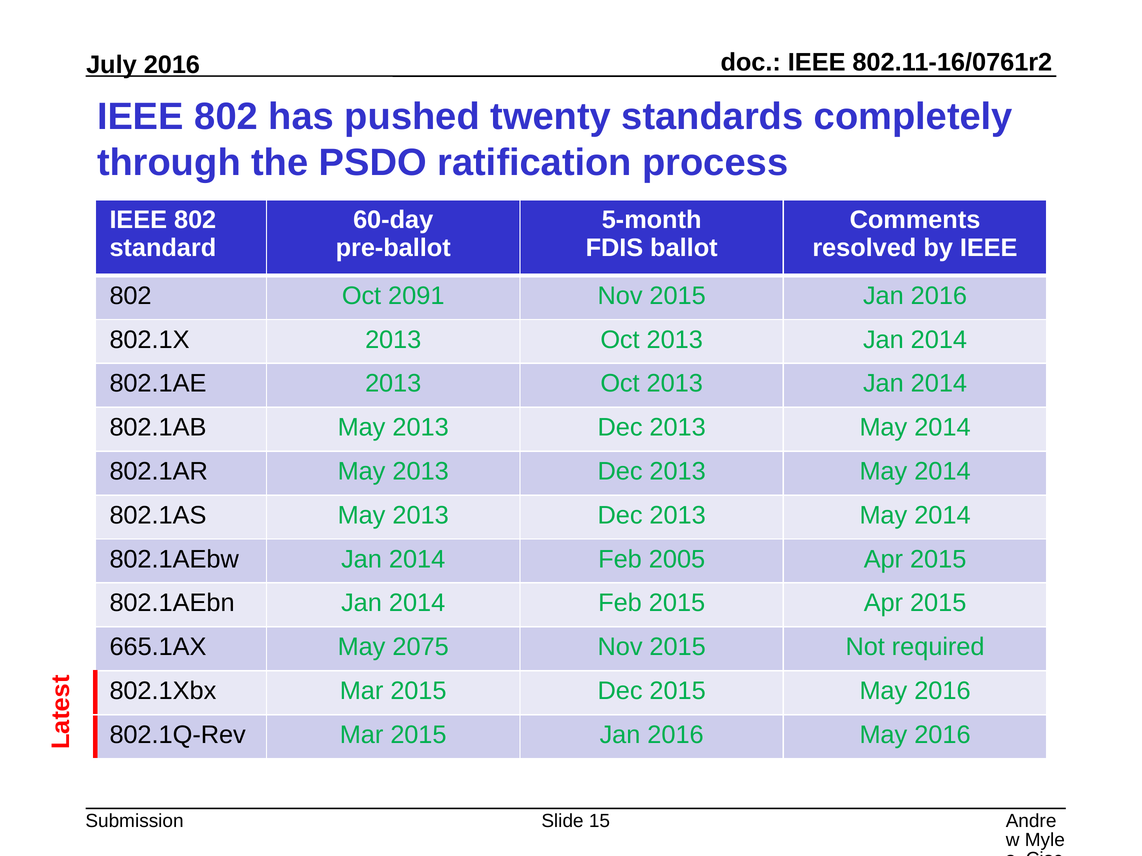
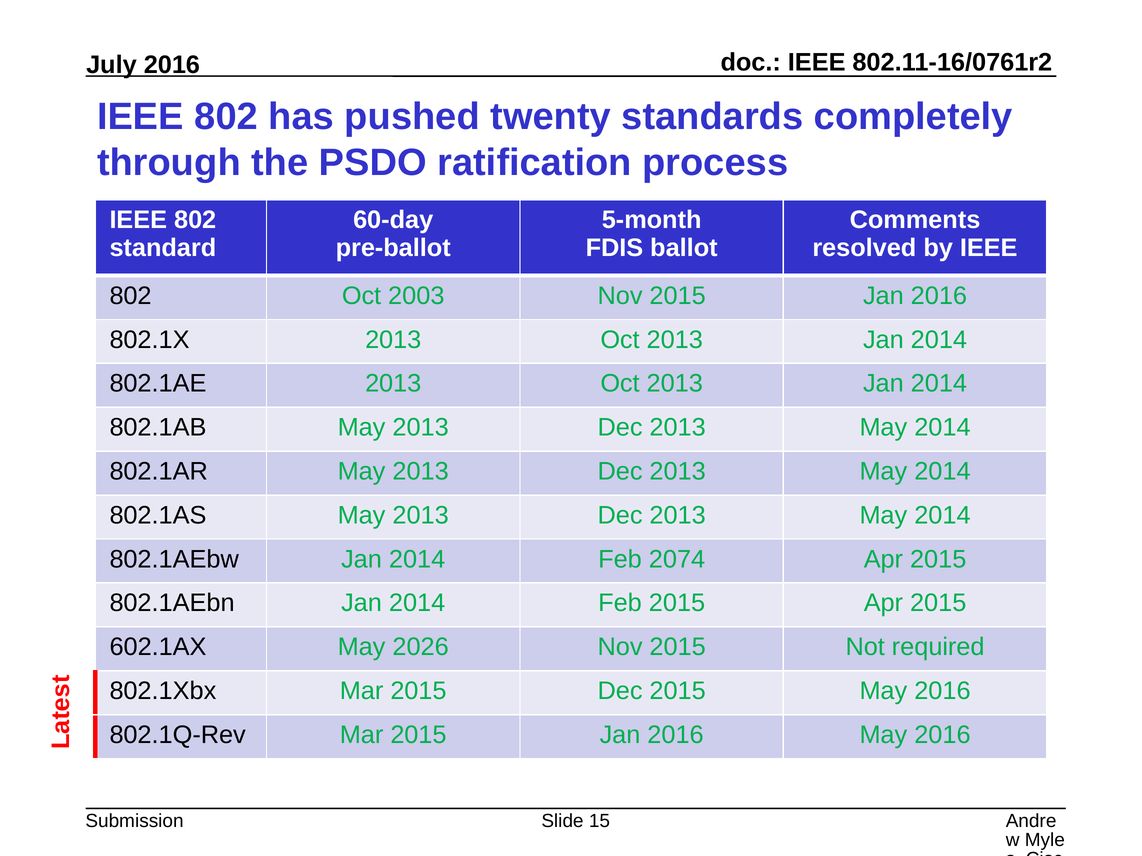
2091: 2091 -> 2003
2005: 2005 -> 2074
665.1AX: 665.1AX -> 602.1AX
2075: 2075 -> 2026
